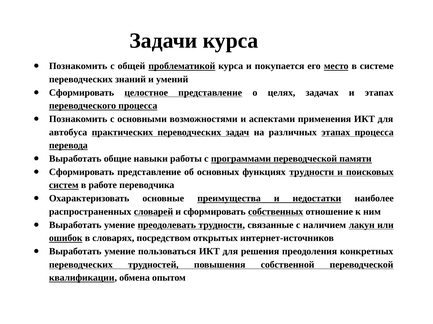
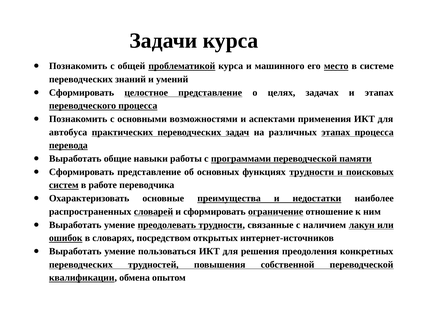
покупается: покупается -> машинного
собственных: собственных -> ограничение
